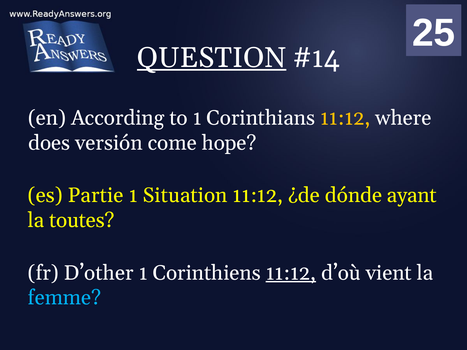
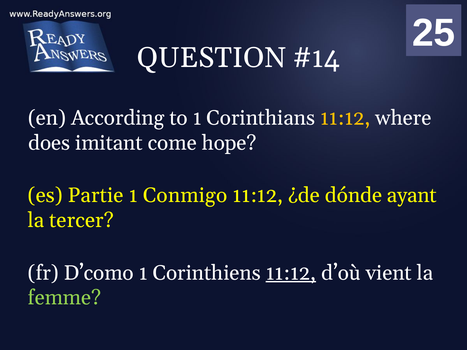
QUESTION underline: present -> none
versión: versión -> imitant
Situation: Situation -> Conmigo
toutes: toutes -> tercer
D’other: D’other -> D’como
femme colour: light blue -> light green
